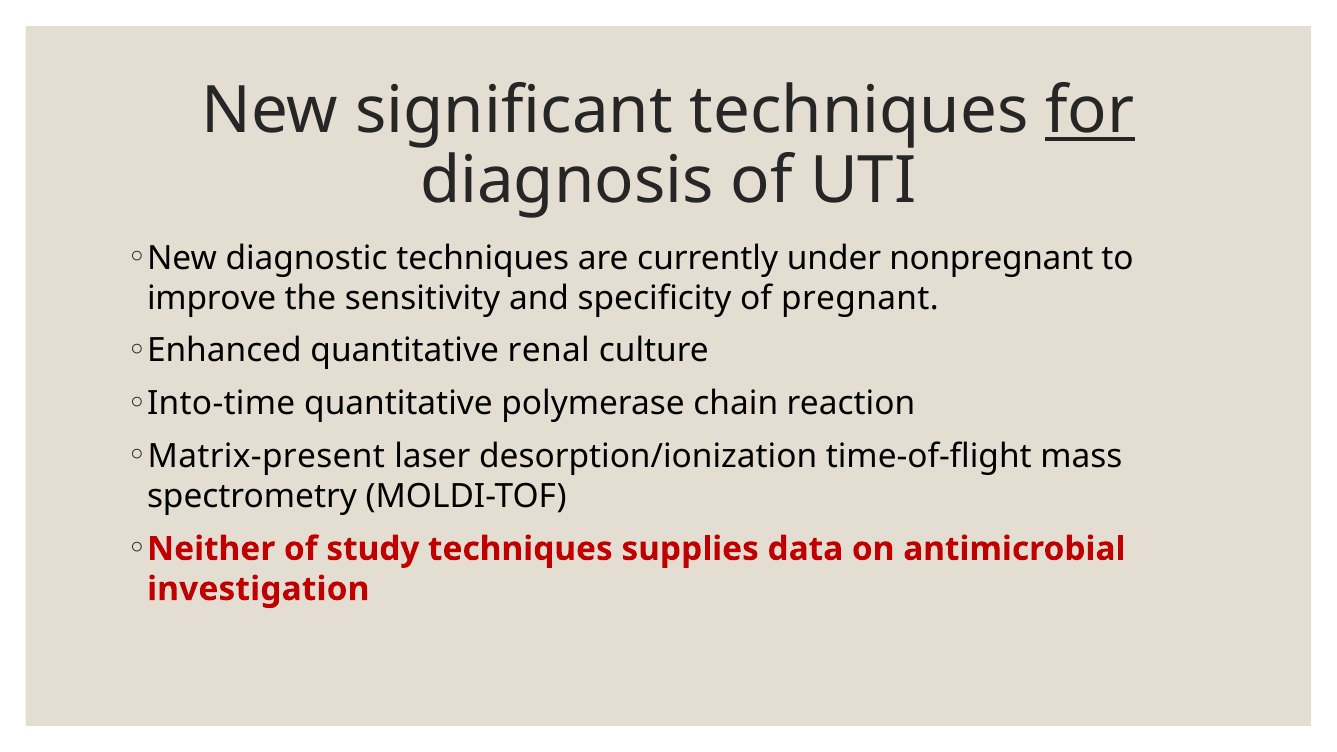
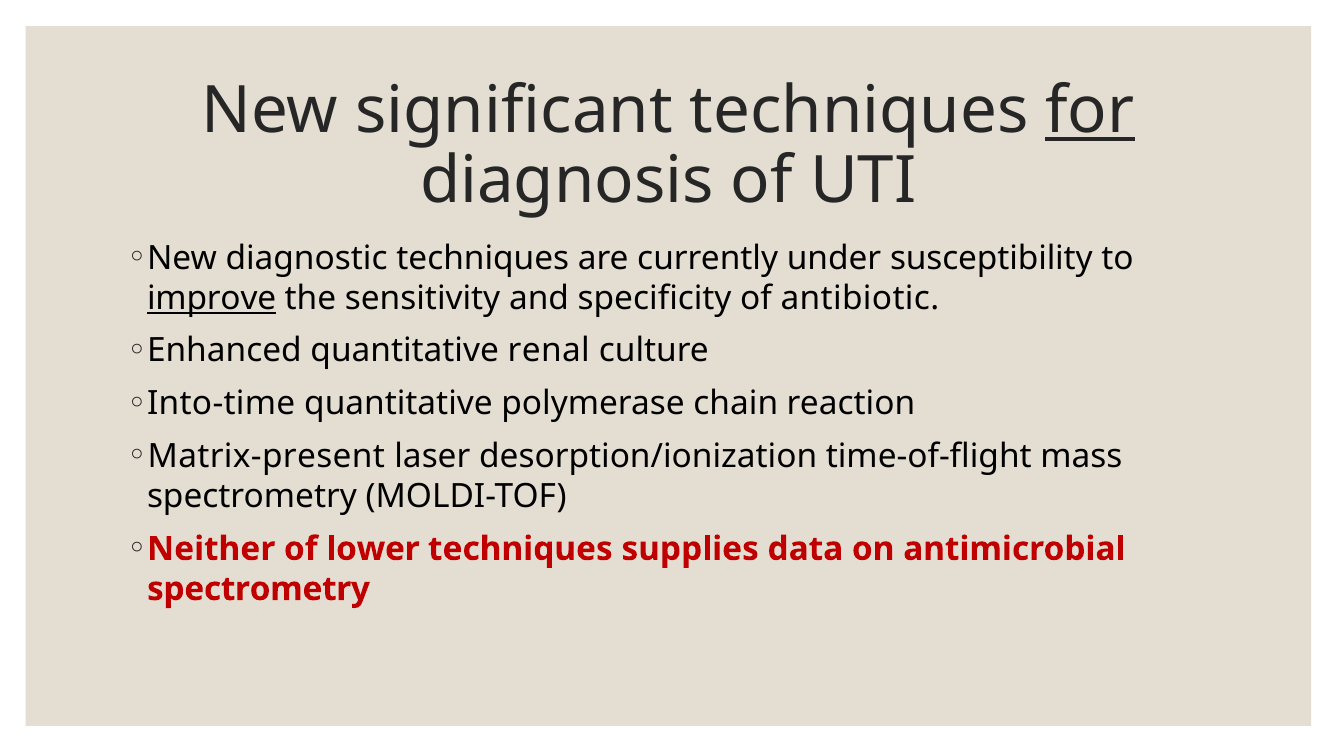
nonpregnant: nonpregnant -> susceptibility
improve underline: none -> present
pregnant: pregnant -> antibiotic
study: study -> lower
investigation at (258, 589): investigation -> spectrometry
